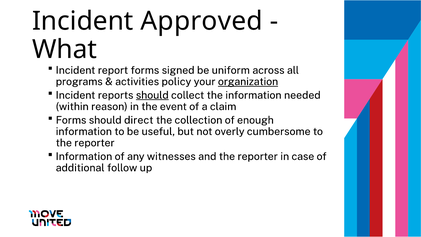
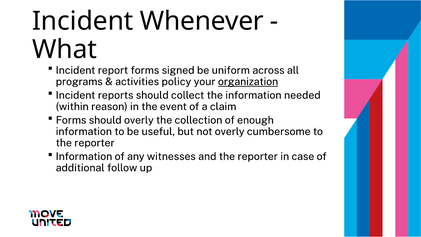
Approved: Approved -> Whenever
should at (152, 95) underline: present -> none
should direct: direct -> overly
